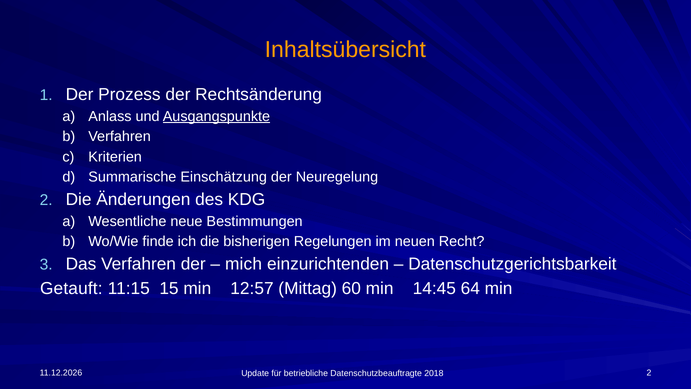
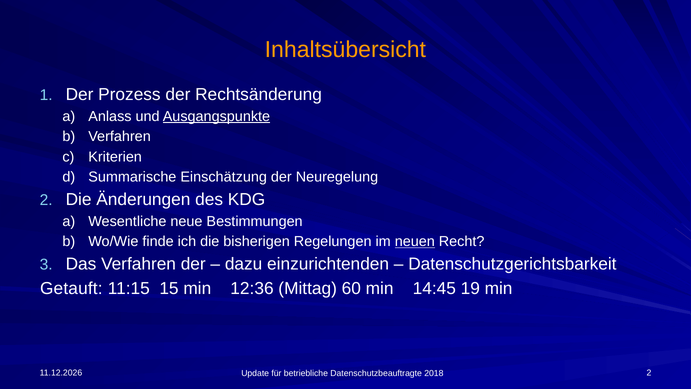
neuen underline: none -> present
mich: mich -> dazu
12:57: 12:57 -> 12:36
64: 64 -> 19
